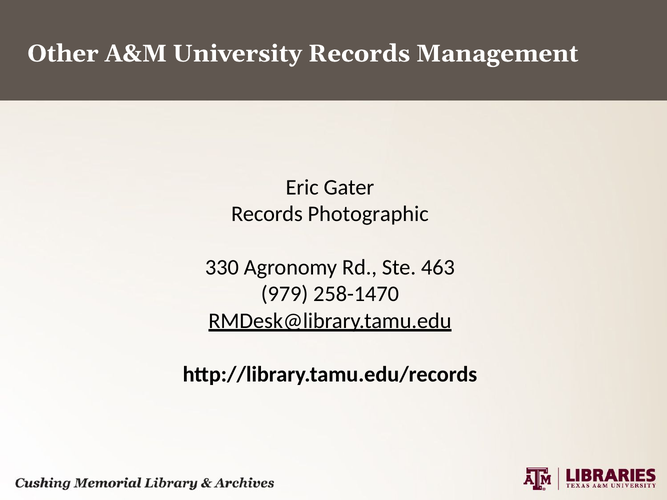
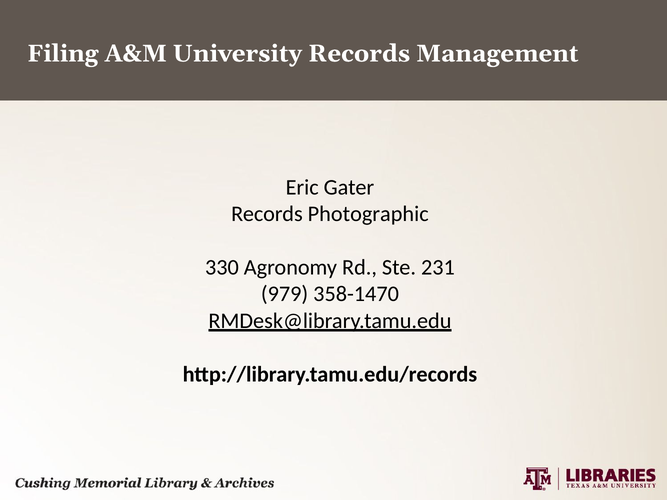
Other: Other -> Filing
463: 463 -> 231
258-1470: 258-1470 -> 358-1470
